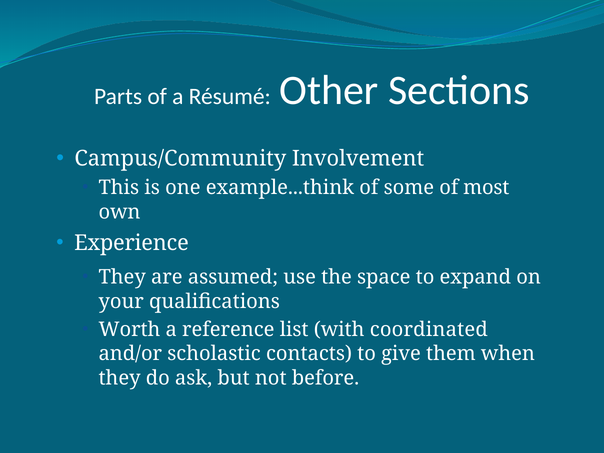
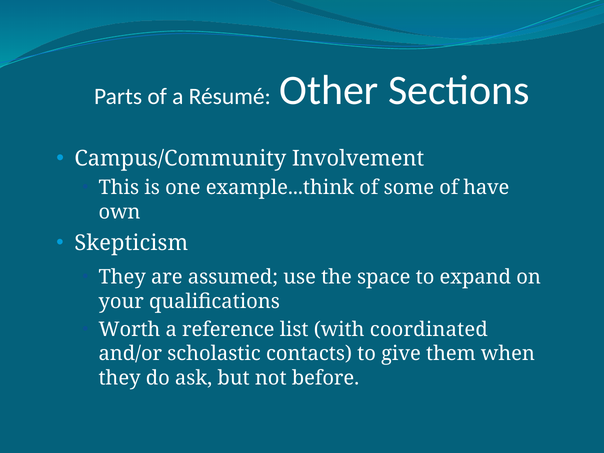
most: most -> have
Experience: Experience -> Skepticism
